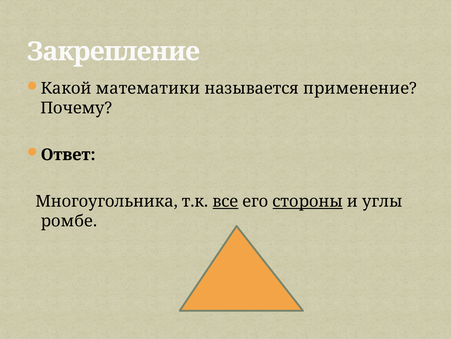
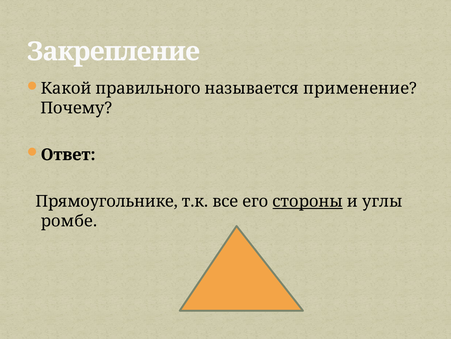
математики: математики -> правильного
Многоугольника: Многоугольника -> Прямоугольнике
все underline: present -> none
